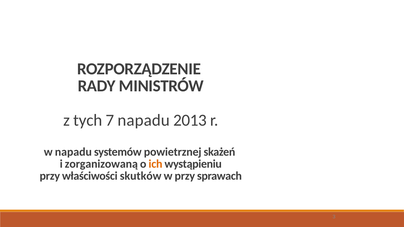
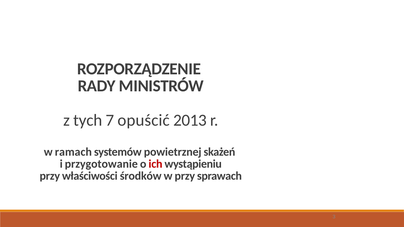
7 napadu: napadu -> opuścić
w napadu: napadu -> ramach
zorganizowaną: zorganizowaną -> przygotowanie
ich colour: orange -> red
skutków: skutków -> środków
